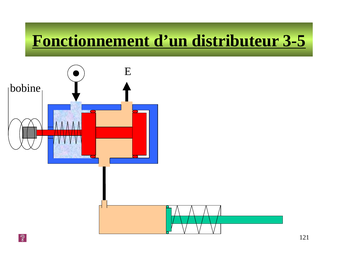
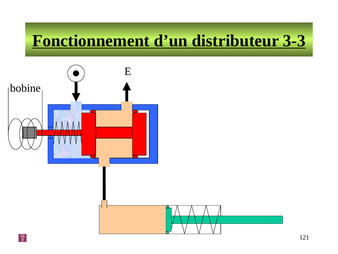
3-5: 3-5 -> 3-3
